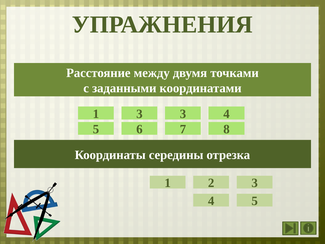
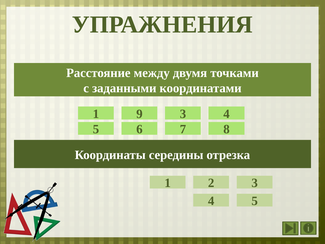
1 3: 3 -> 9
